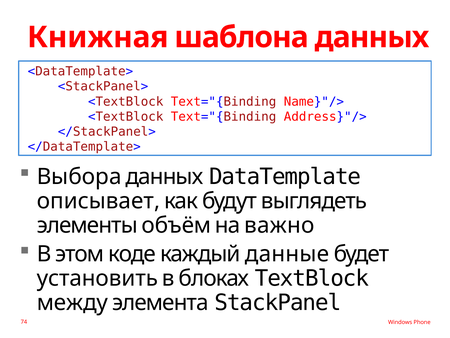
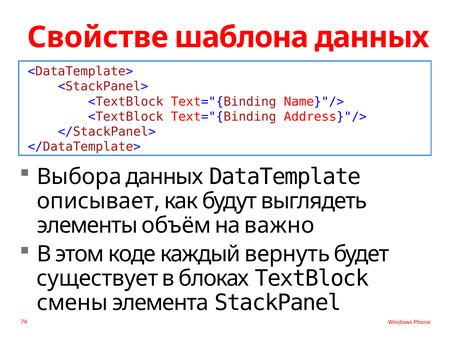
Книжная: Книжная -> Свойстве
данные: данные -> вернуть
установить: установить -> существует
между: между -> смены
